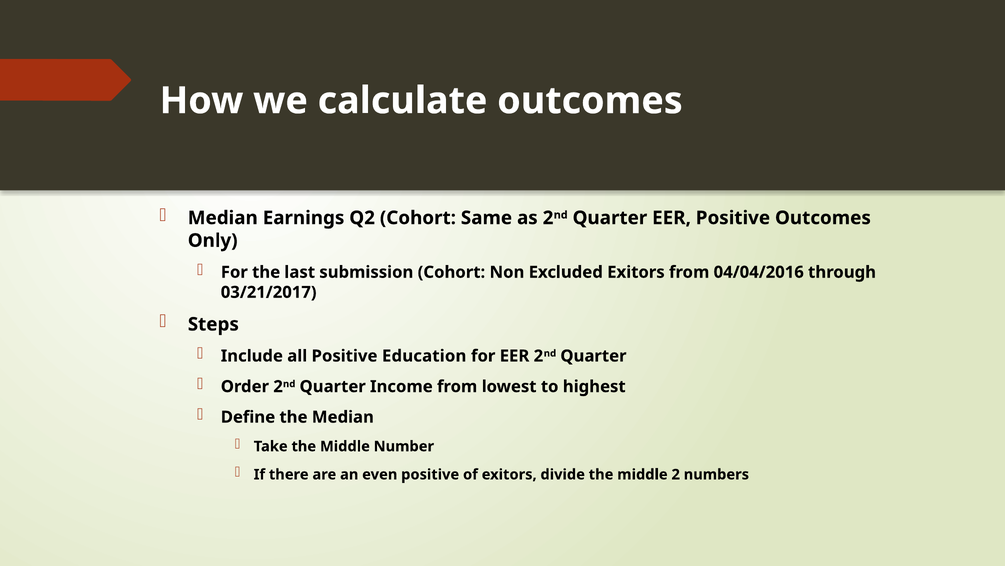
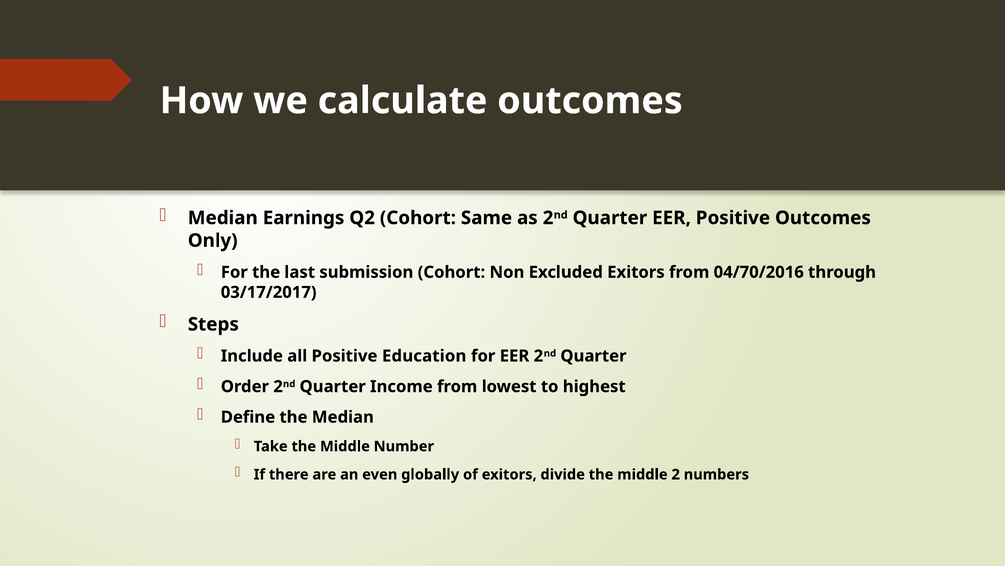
04/04/2016: 04/04/2016 -> 04/70/2016
03/21/2017: 03/21/2017 -> 03/17/2017
even positive: positive -> globally
